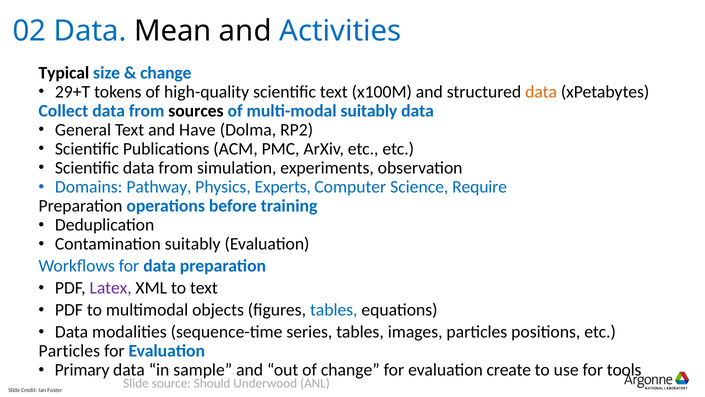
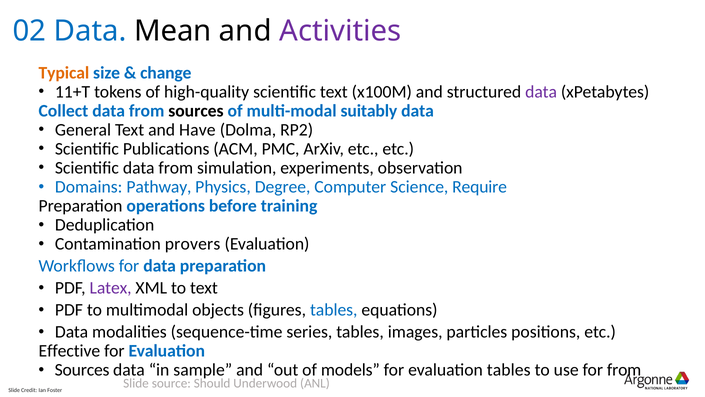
Activities colour: blue -> purple
Typical colour: black -> orange
29+T: 29+T -> 11+T
data at (541, 92) colour: orange -> purple
Experts: Experts -> Degree
Contamination suitably: suitably -> provers
Particles at (69, 351): Particles -> Effective
Primary at (82, 370): Primary -> Sources
of change: change -> models
evaluation create: create -> tables
for tools: tools -> from
